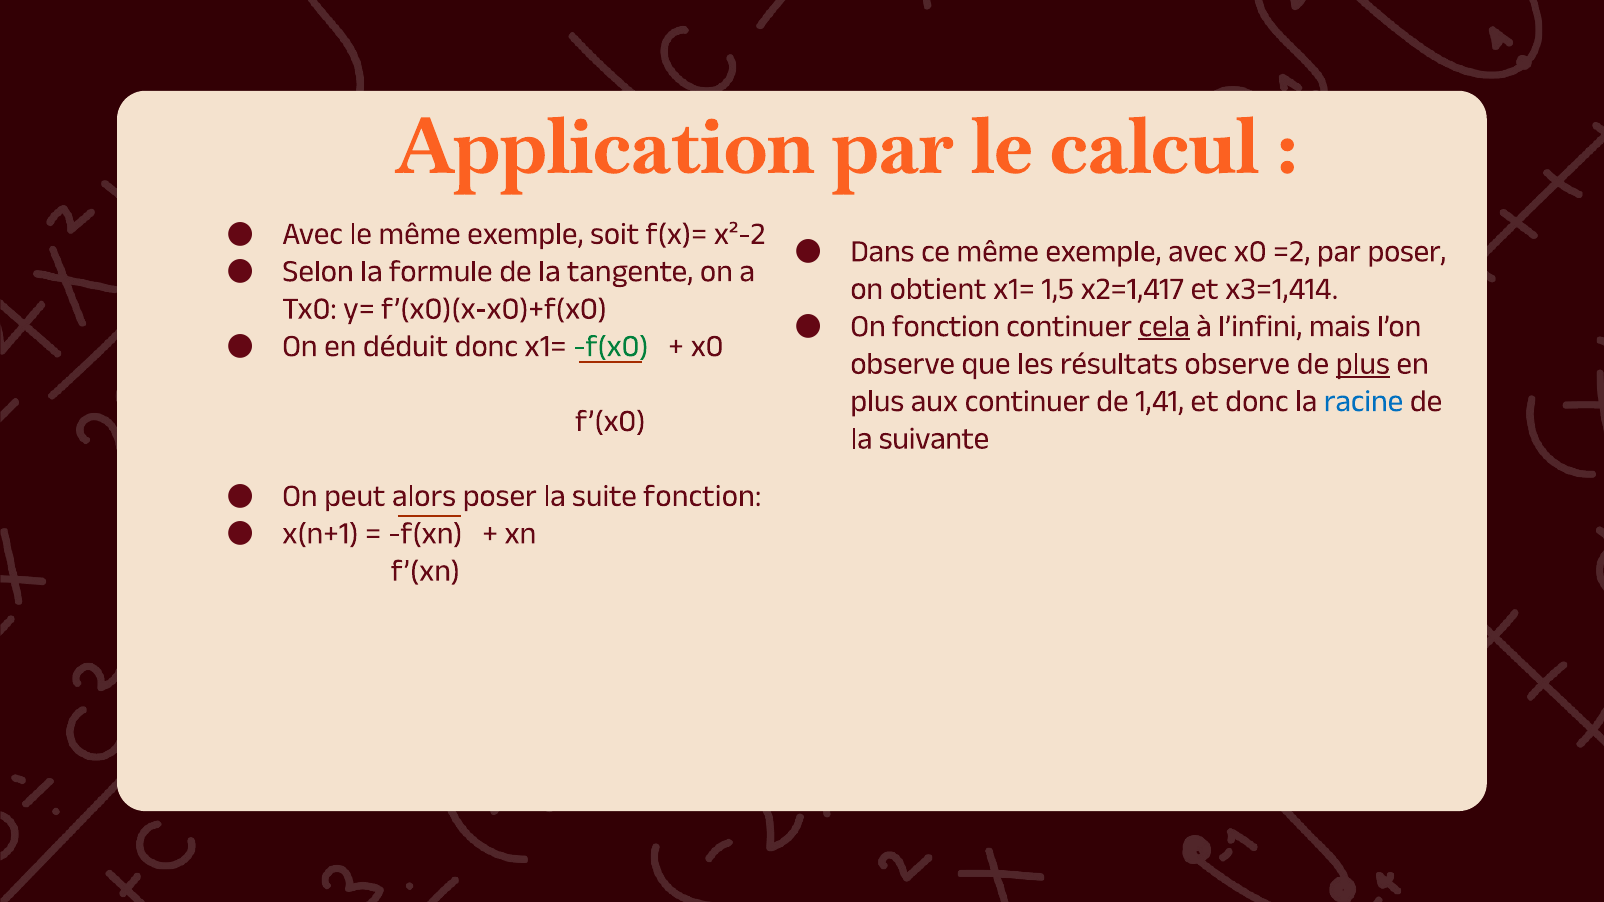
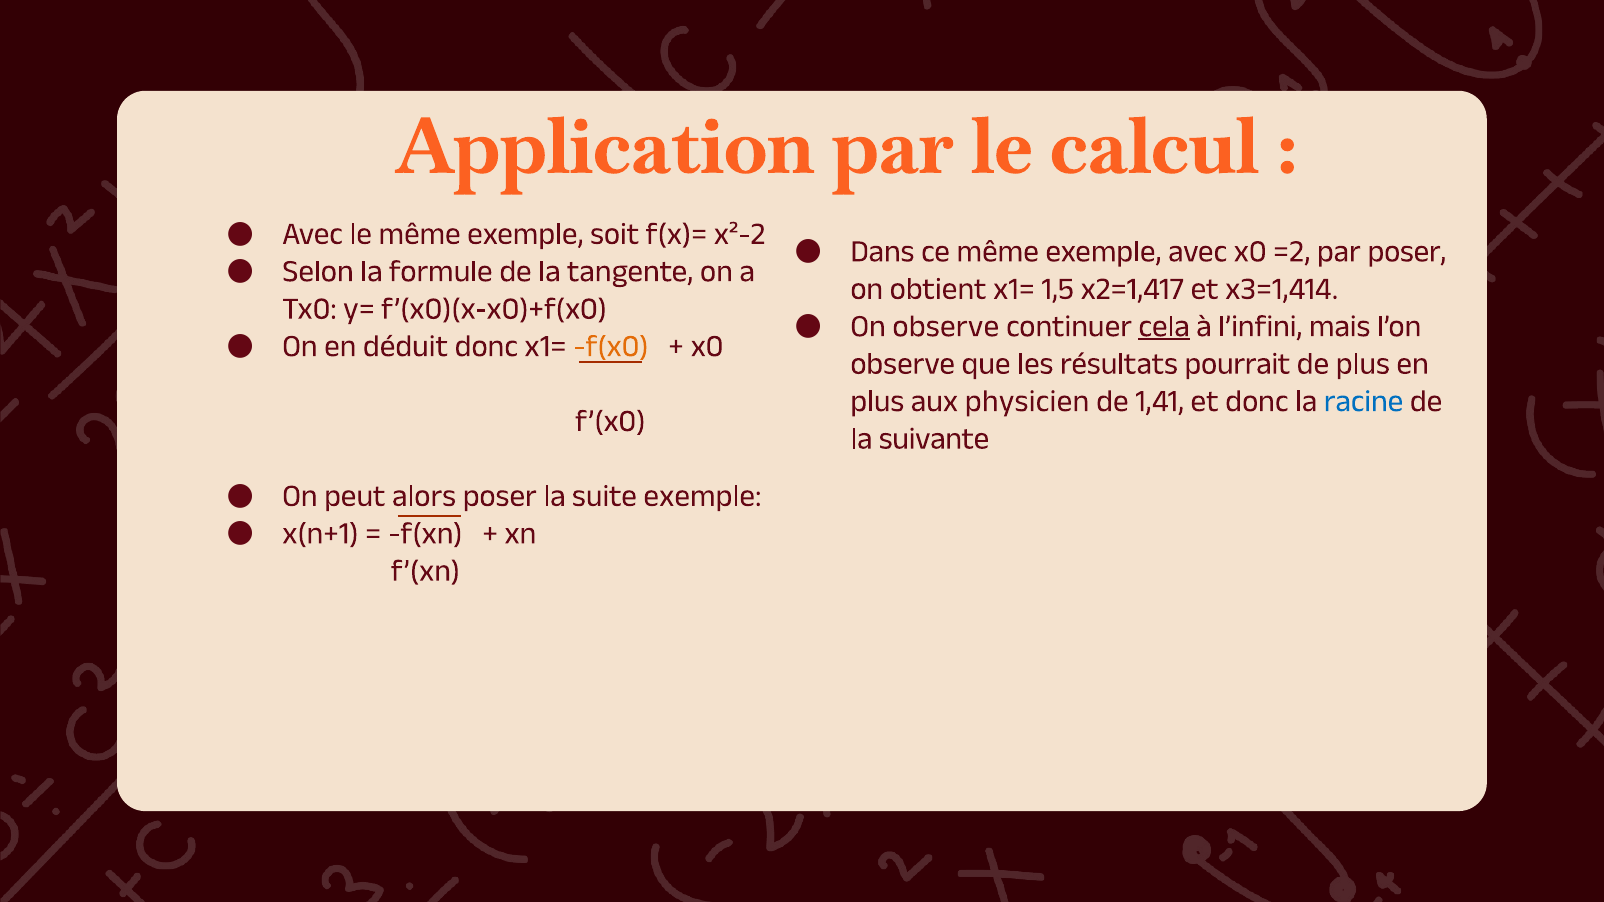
On fonction: fonction -> observe
f(x0 colour: green -> orange
résultats observe: observe -> pourrait
plus at (1363, 363) underline: present -> none
aux continuer: continuer -> physicien
suite fonction: fonction -> exemple
